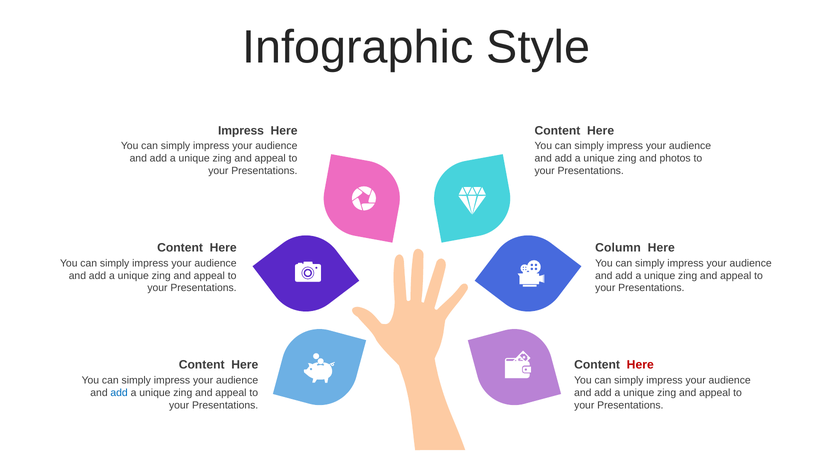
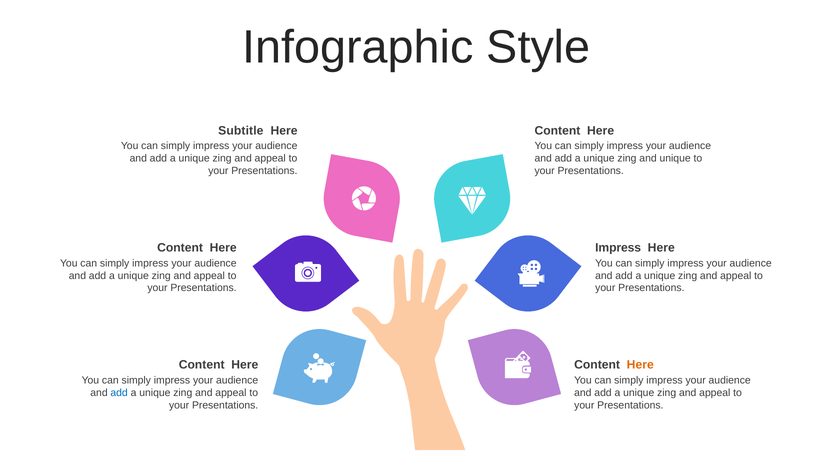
Impress at (241, 131): Impress -> Subtitle
and photos: photos -> unique
Column at (618, 248): Column -> Impress
Here at (640, 365) colour: red -> orange
